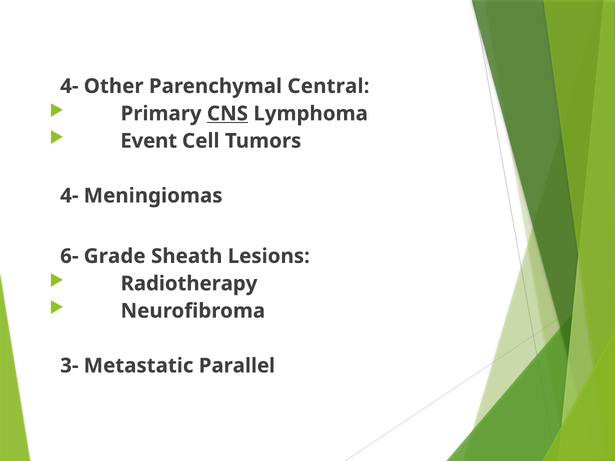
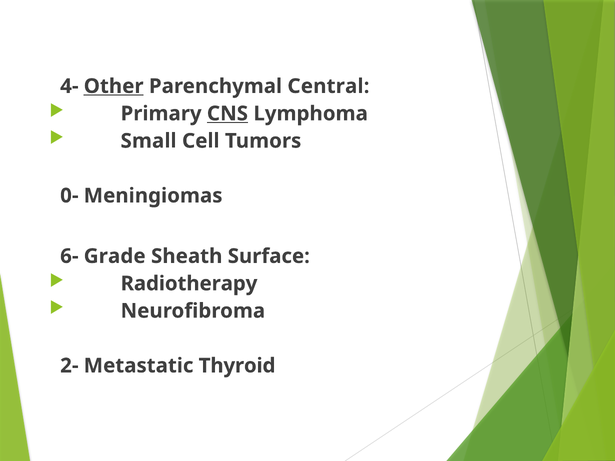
Other underline: none -> present
Event: Event -> Small
4- at (69, 196): 4- -> 0-
Lesions: Lesions -> Surface
3-: 3- -> 2-
Parallel: Parallel -> Thyroid
